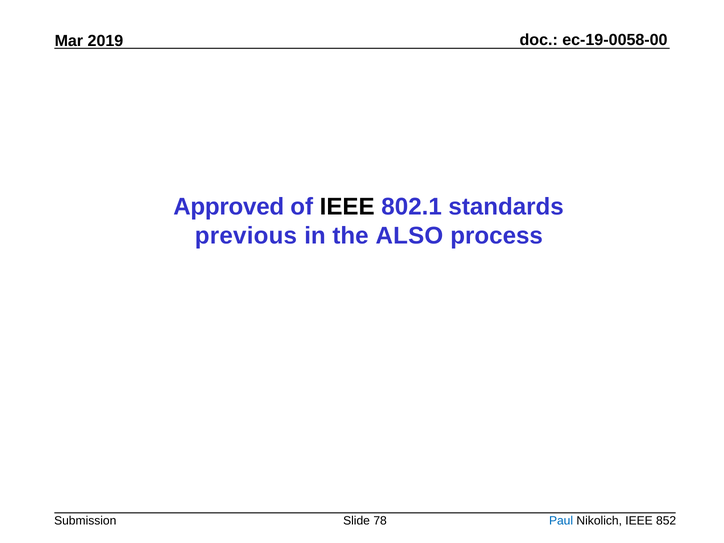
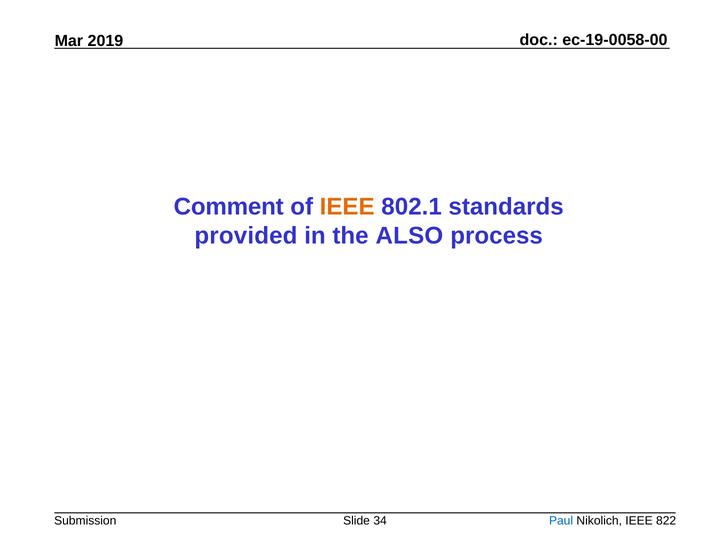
Approved: Approved -> Comment
IEEE at (347, 207) colour: black -> orange
previous: previous -> provided
78: 78 -> 34
852: 852 -> 822
